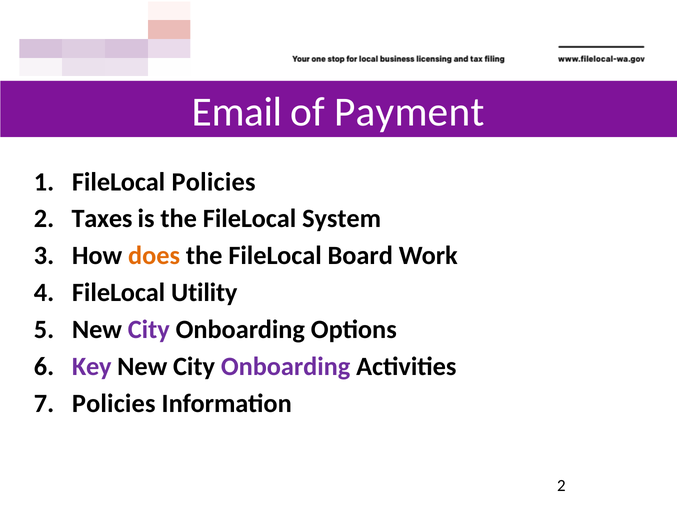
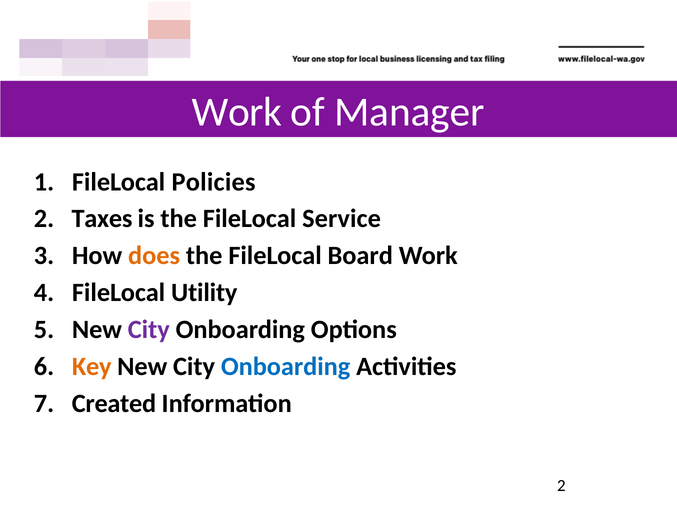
Email at (237, 112): Email -> Work
Payment: Payment -> Manager
System: System -> Service
Key colour: purple -> orange
Onboarding at (286, 366) colour: purple -> blue
Policies at (114, 403): Policies -> Created
